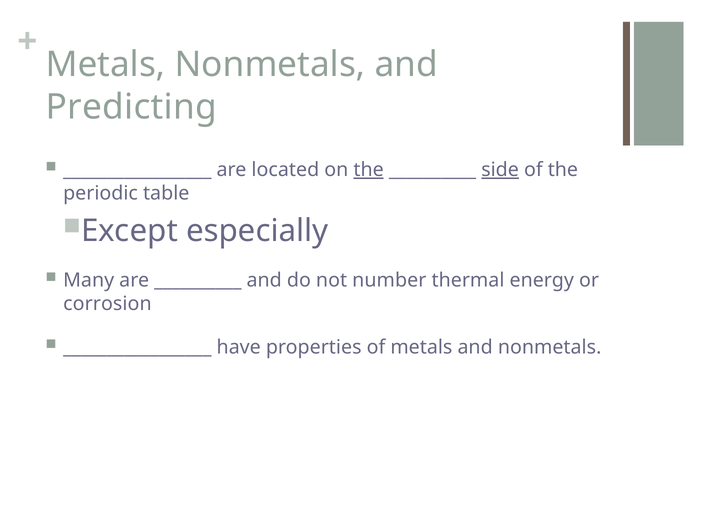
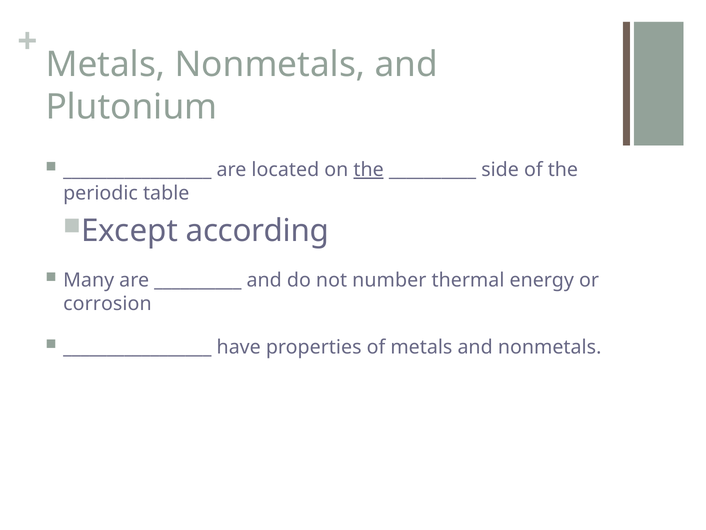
Predicting: Predicting -> Plutonium
side underline: present -> none
especially: especially -> according
